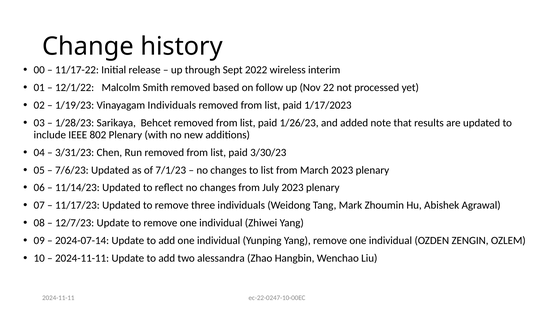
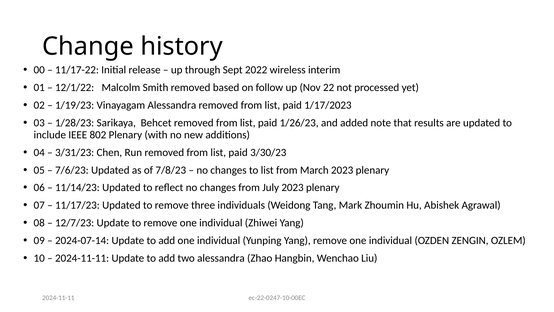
Vinayagam Individuals: Individuals -> Alessandra
7/1/23: 7/1/23 -> 7/8/23
